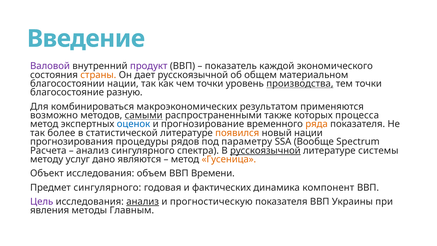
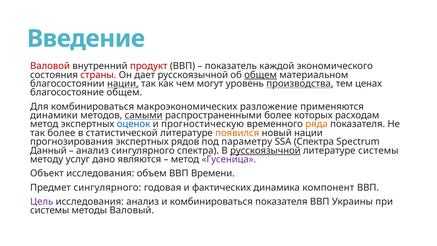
Валовой colour: purple -> red
продукт colour: purple -> red
страны colour: orange -> red
общем at (261, 75) underline: none -> present
нации at (123, 84) underline: none -> present
чем точки: точки -> могут
тем точки: точки -> ценах
благосостояние разную: разную -> общем
результатом: результатом -> разложение
возможно: возможно -> динамики
распространенными также: также -> более
процесса: процесса -> расходам
прогнозирование: прогнозирование -> прогностическую
прогнозирования процедуры: процедуры -> экспертных
SSA Вообще: Вообще -> Спектра
Расчета: Расчета -> Данный
Гусеница colour: orange -> purple
анализ at (143, 201) underline: present -> none
и прогностическую: прогностическую -> комбинироваться
явления at (50, 210): явления -> системы
Главным: Главным -> Валовый
